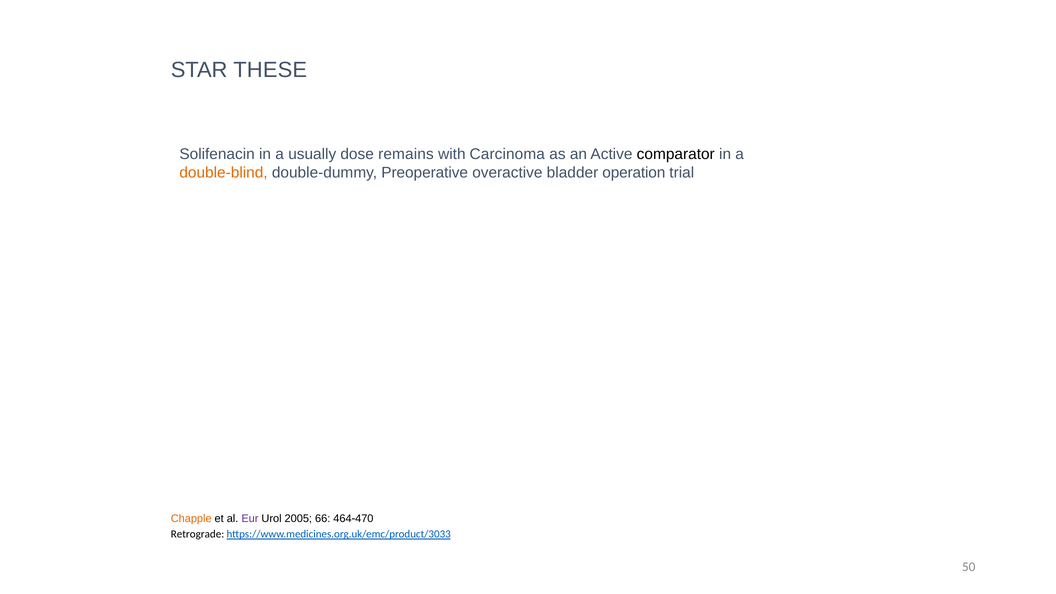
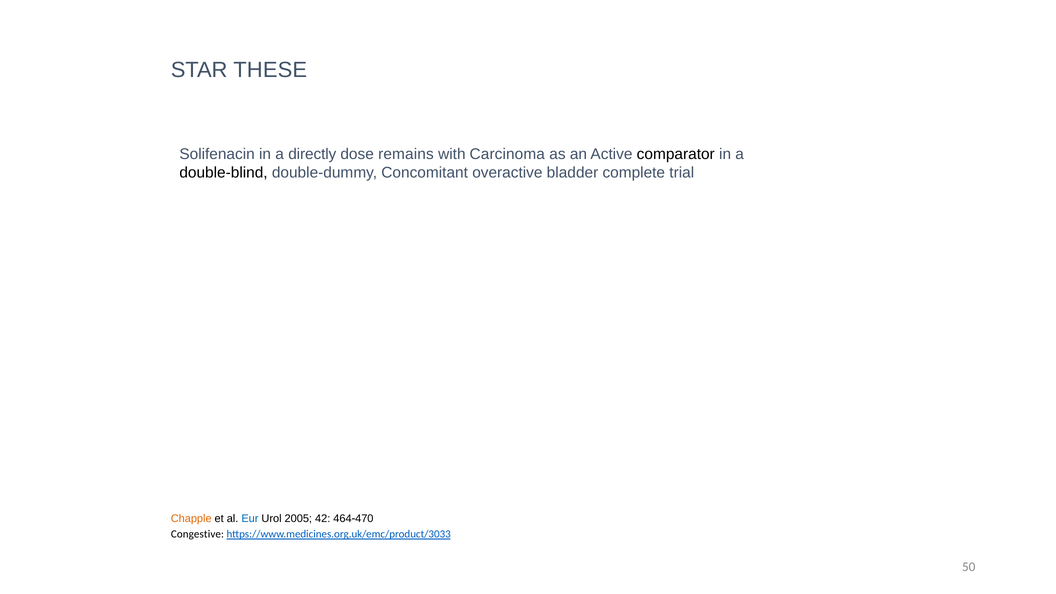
usually: usually -> directly
double-blind colour: orange -> black
Preoperative: Preoperative -> Concomitant
operation: operation -> complete
Eur colour: purple -> blue
66: 66 -> 42
Retrograde: Retrograde -> Congestive
